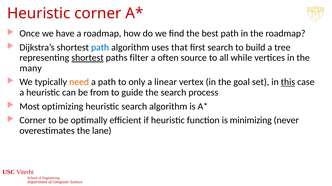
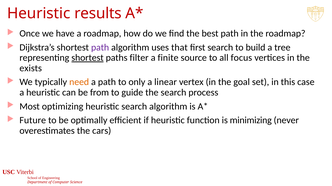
Heuristic corner: corner -> results
path at (100, 48) colour: blue -> purple
often: often -> finite
while: while -> focus
many: many -> exists
this underline: present -> none
Corner at (33, 121): Corner -> Future
lane: lane -> cars
